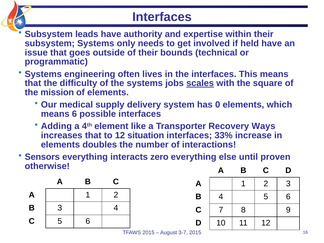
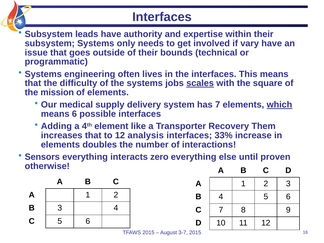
held: held -> vary
has 0: 0 -> 7
which underline: none -> present
Ways: Ways -> Them
situation: situation -> analysis
